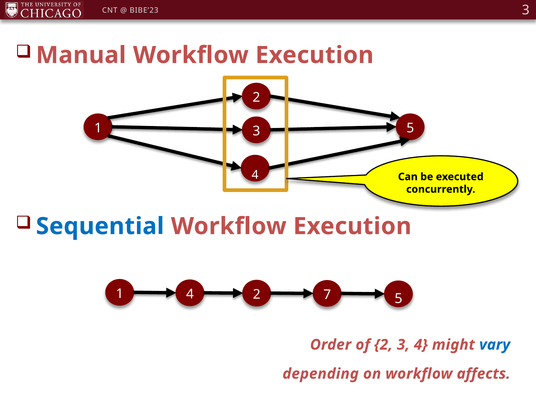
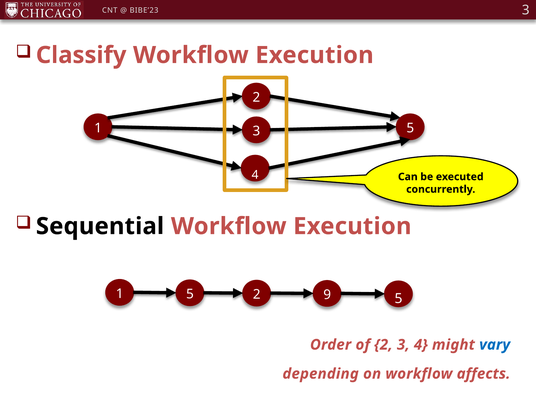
Manual: Manual -> Classify
Sequential colour: blue -> black
1 4: 4 -> 5
7: 7 -> 9
